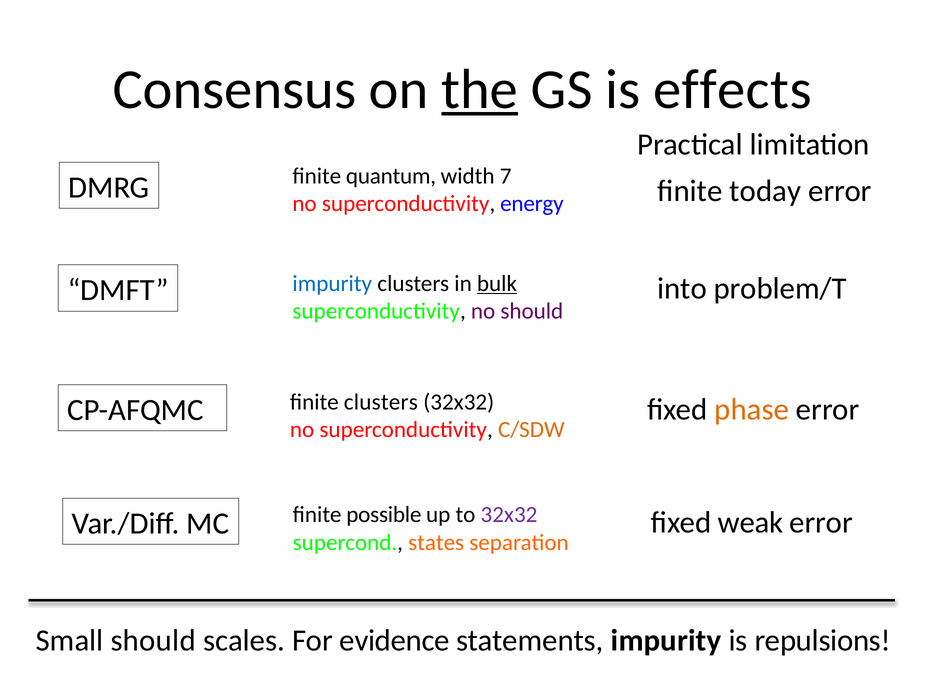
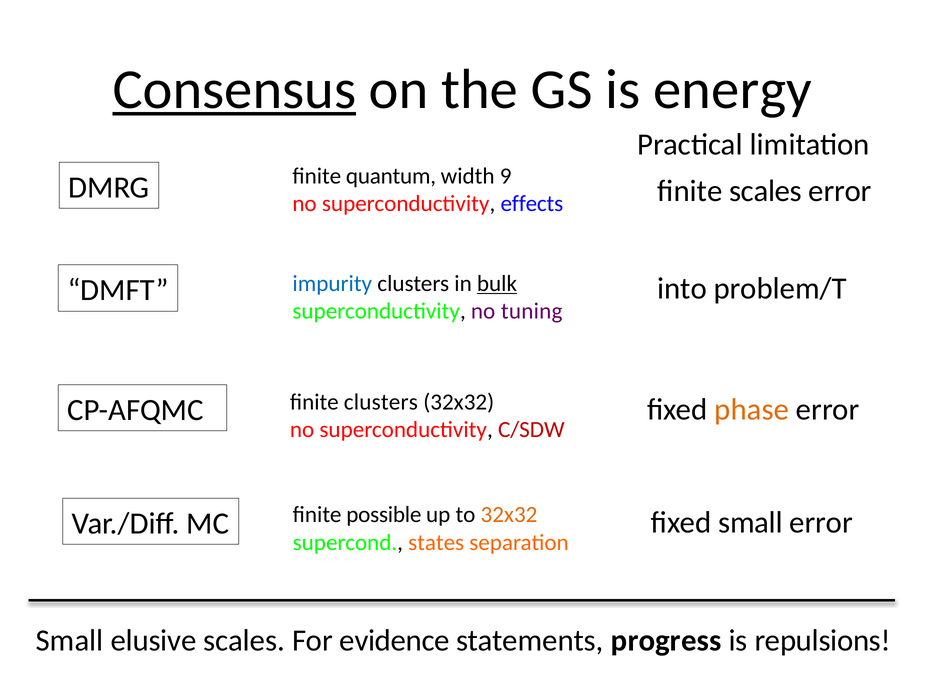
Consensus underline: none -> present
the underline: present -> none
effects: effects -> energy
7: 7 -> 9
finite today: today -> scales
energy: energy -> effects
no should: should -> tuning
C/SDW colour: orange -> red
fixed weak: weak -> small
32x32 at (509, 515) colour: purple -> orange
Small should: should -> elusive
statements impurity: impurity -> progress
